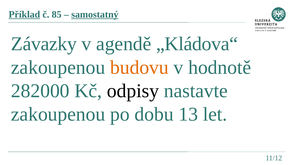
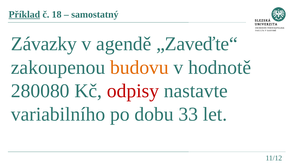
85: 85 -> 18
samostatný underline: present -> none
„Kládova“: „Kládova“ -> „Zaveďte“
282000: 282000 -> 280080
odpisy colour: black -> red
zakoupenou at (58, 114): zakoupenou -> variabilního
13: 13 -> 33
